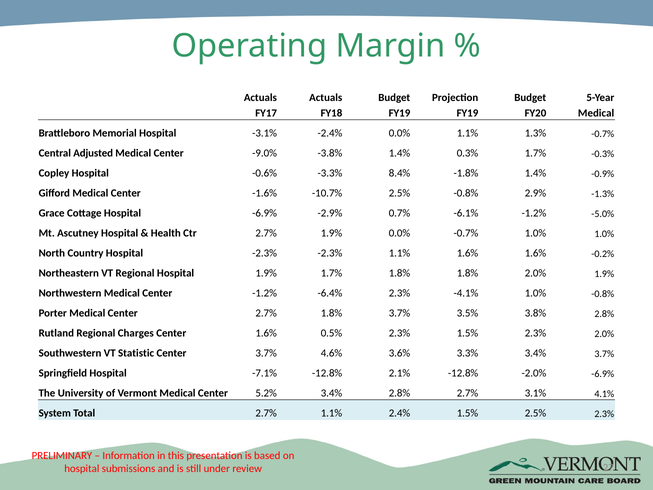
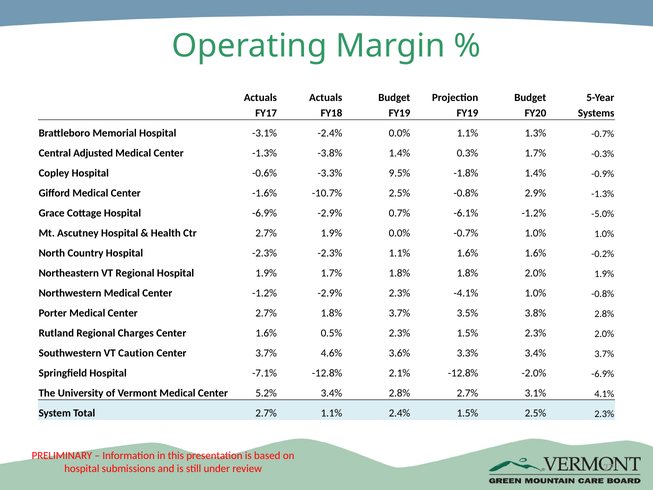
FY20 Medical: Medical -> Systems
Center -9.0%: -9.0% -> -1.3%
8.4%: 8.4% -> 9.5%
-1.2% -6.4%: -6.4% -> -2.9%
Statistic: Statistic -> Caution
